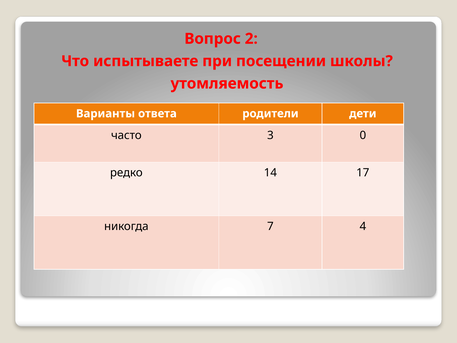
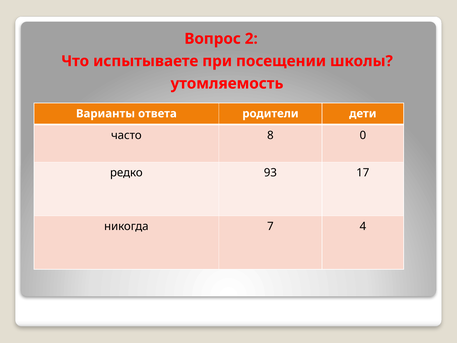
3: 3 -> 8
14: 14 -> 93
